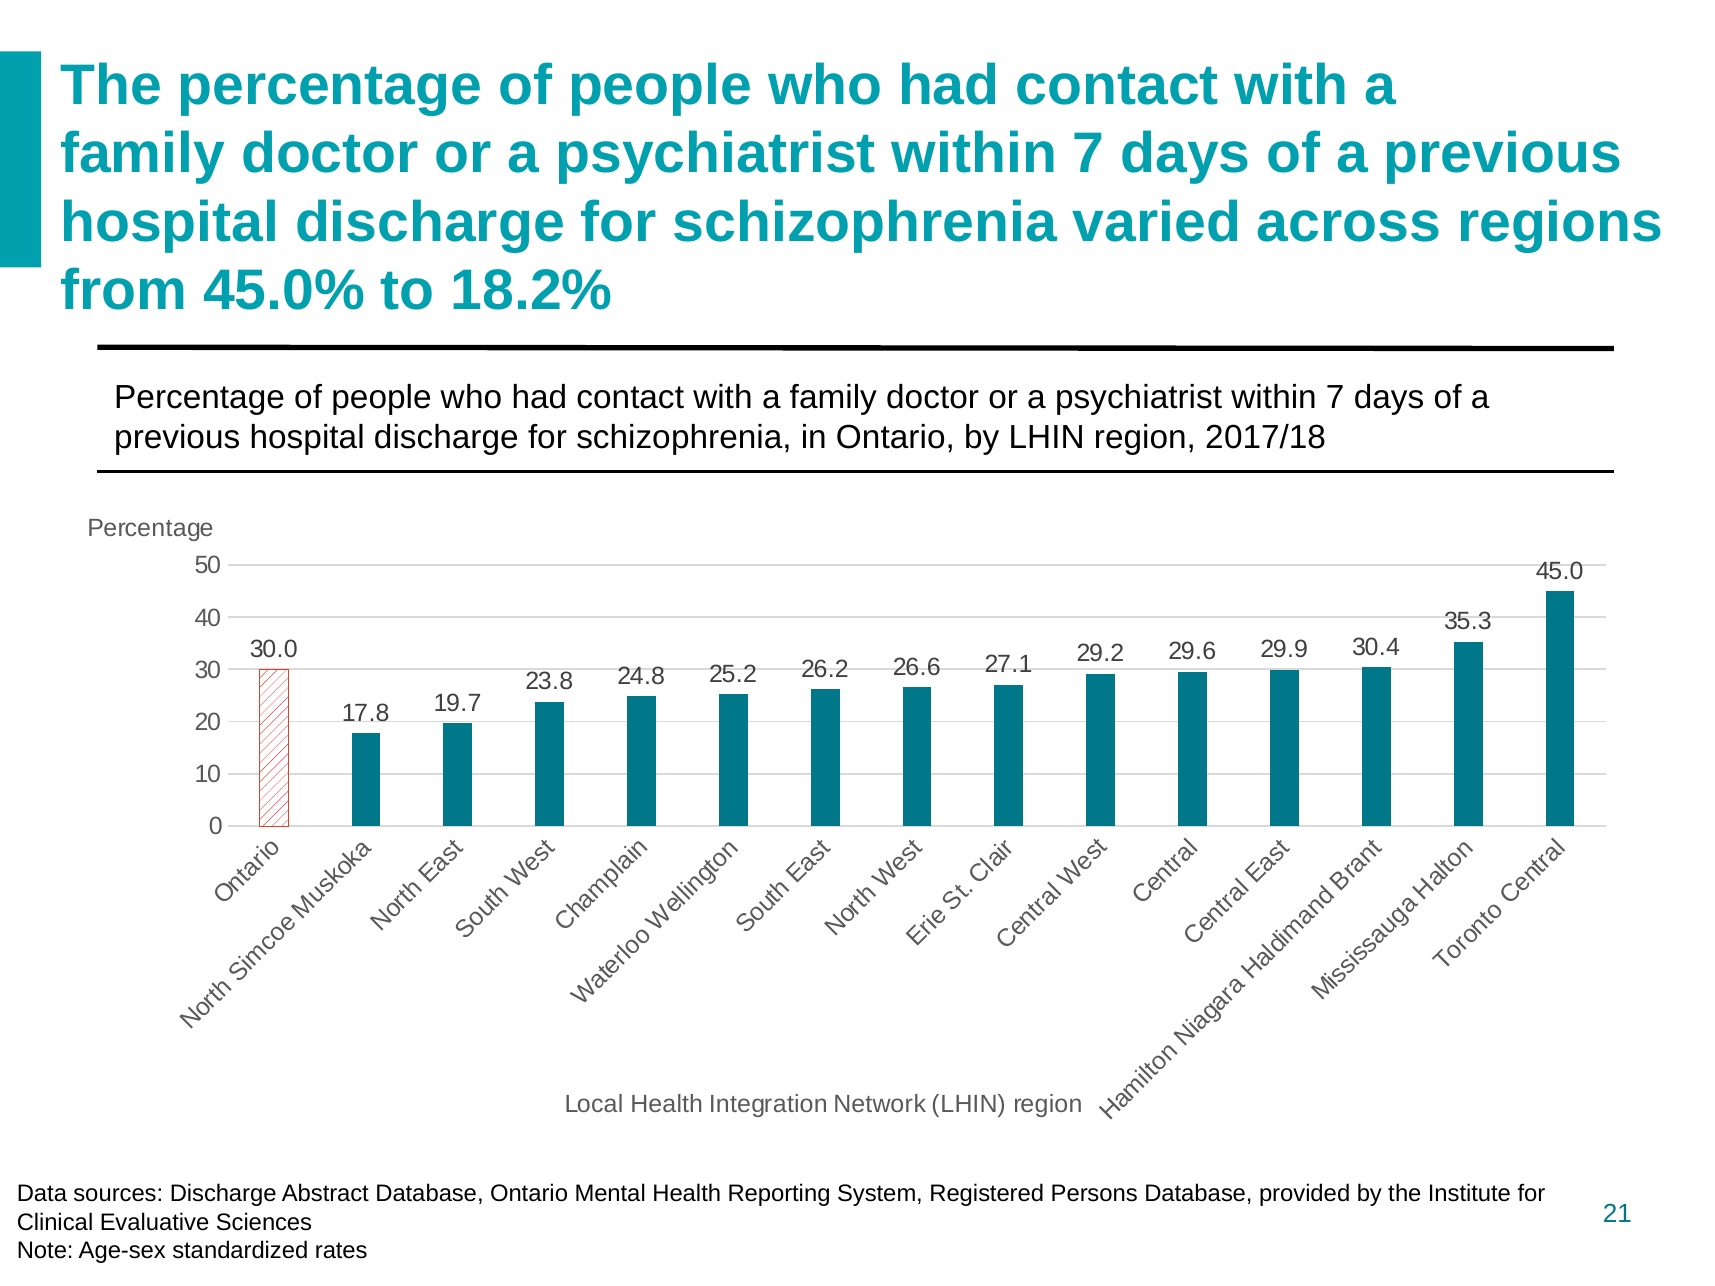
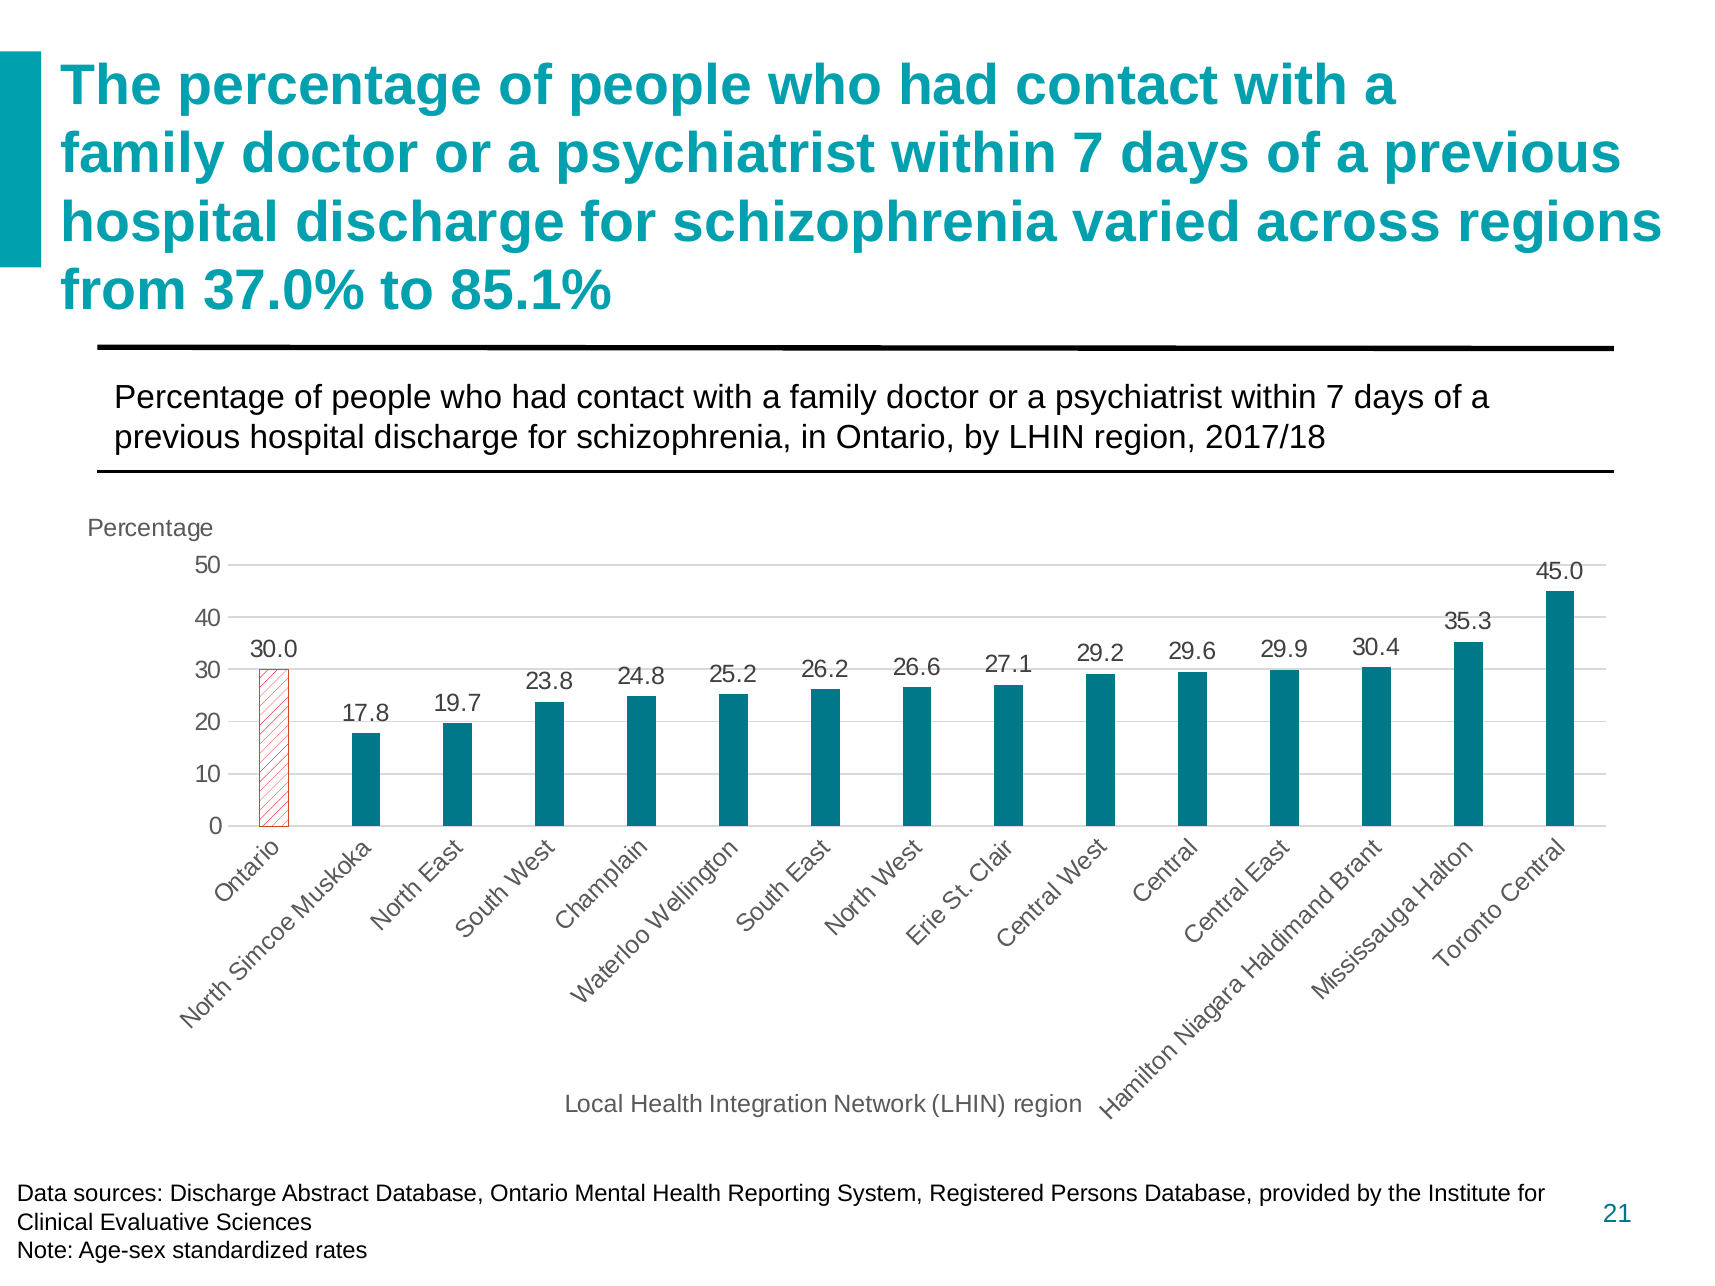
45.0%: 45.0% -> 37.0%
18.2%: 18.2% -> 85.1%
